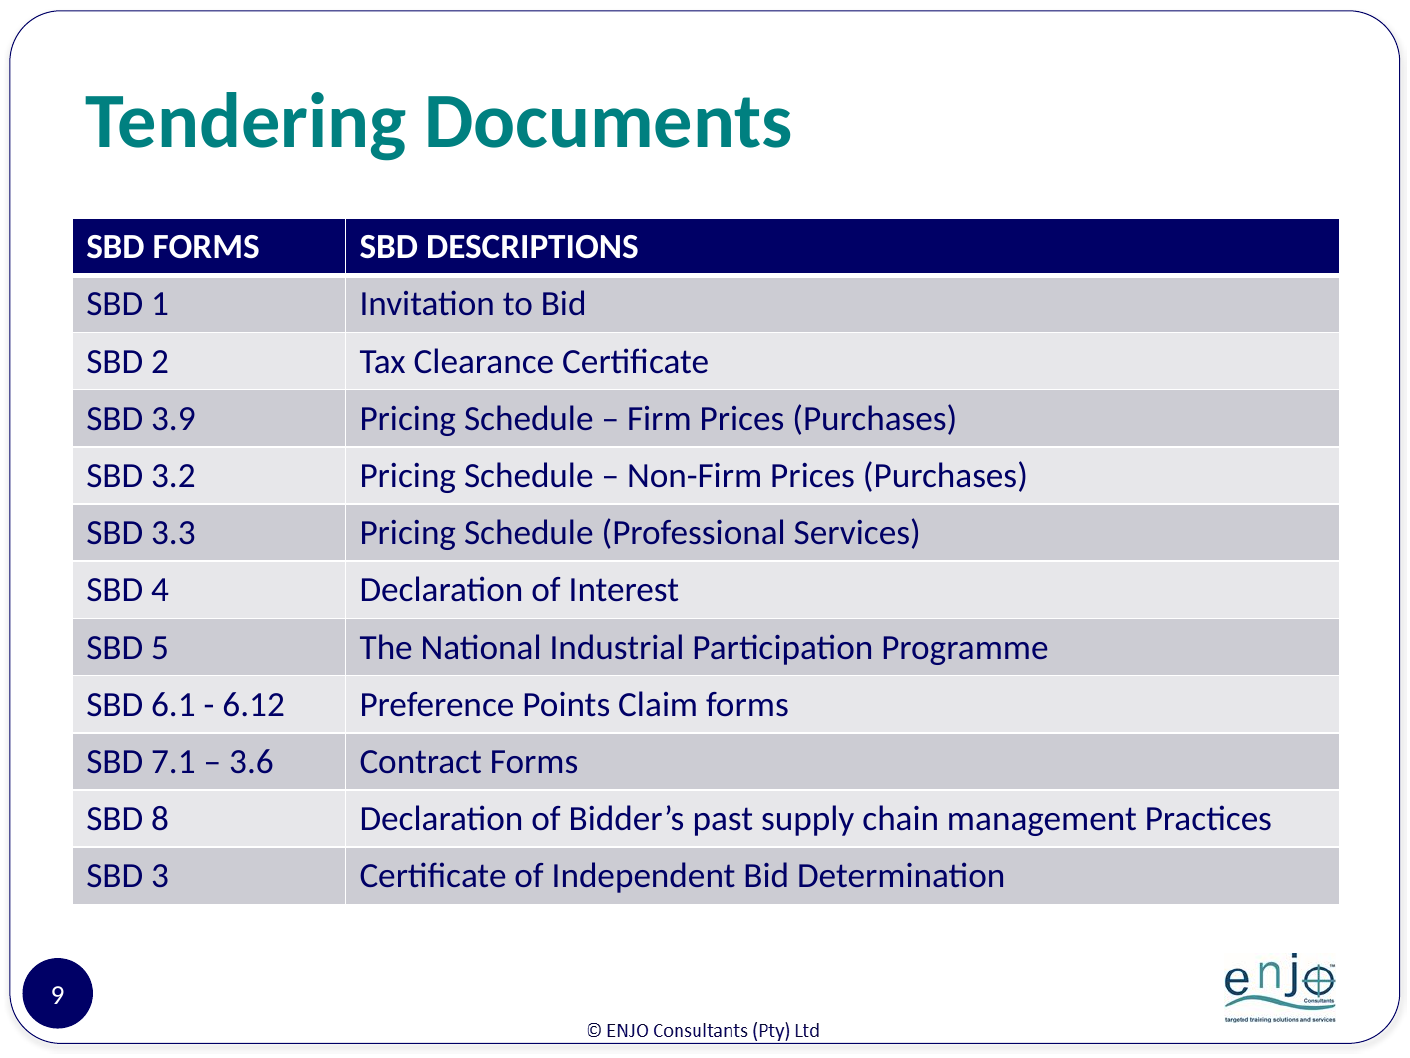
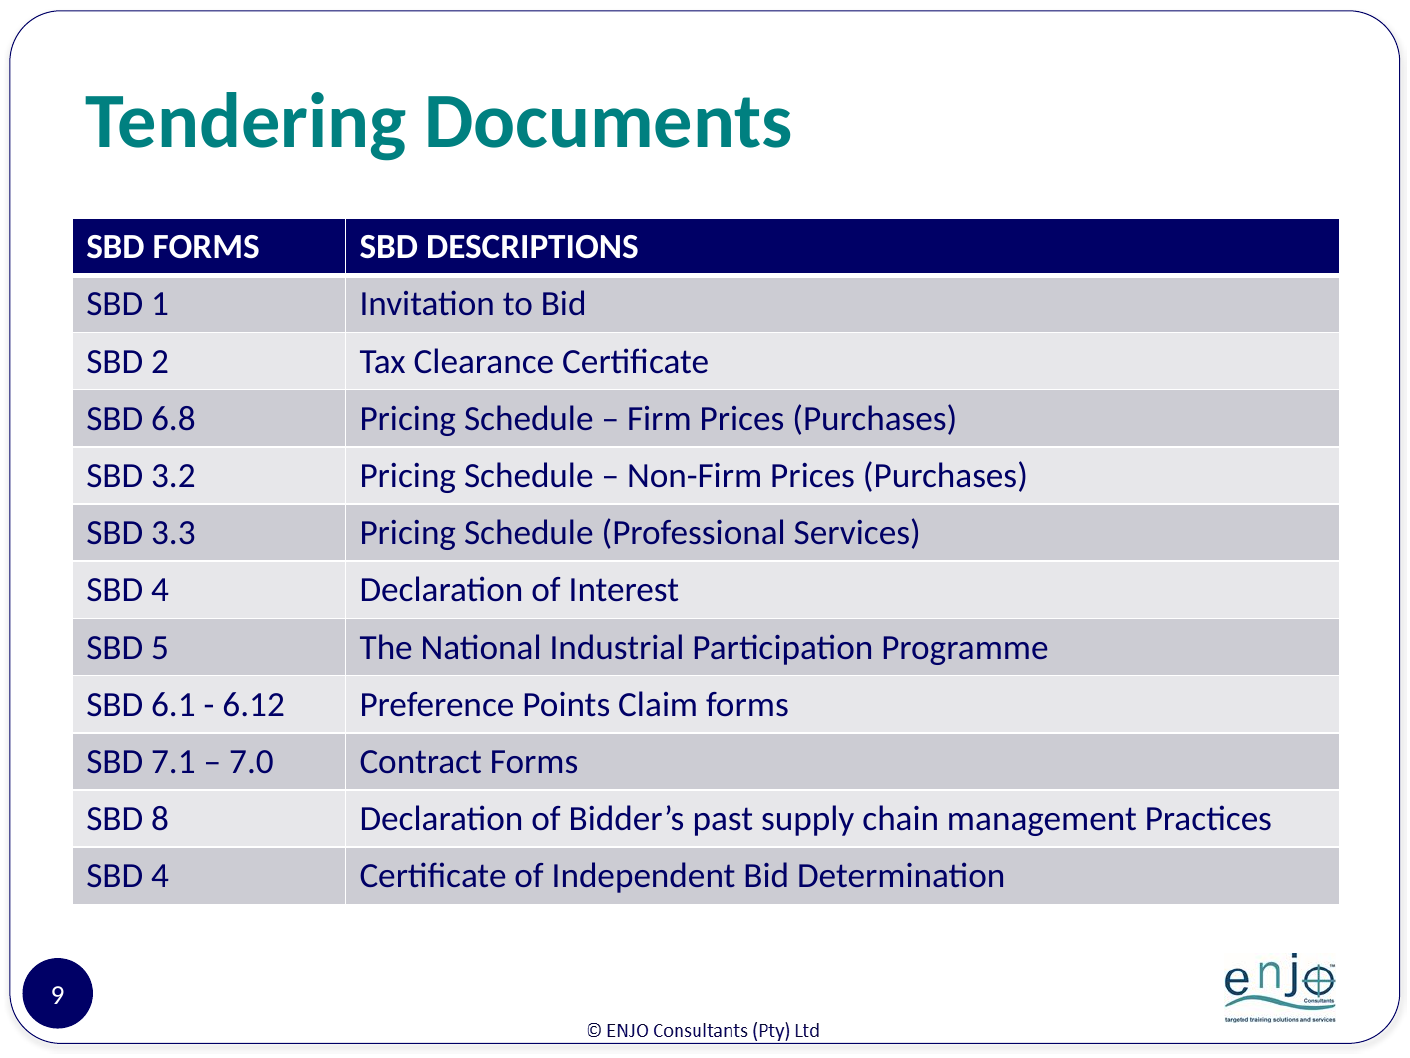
3.9: 3.9 -> 6.8
3.6: 3.6 -> 7.0
3 at (160, 876): 3 -> 4
